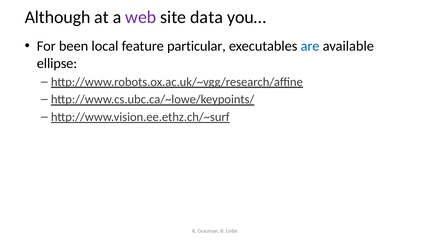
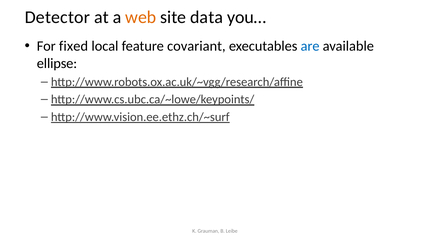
Although: Although -> Detector
web colour: purple -> orange
been: been -> fixed
particular: particular -> covariant
